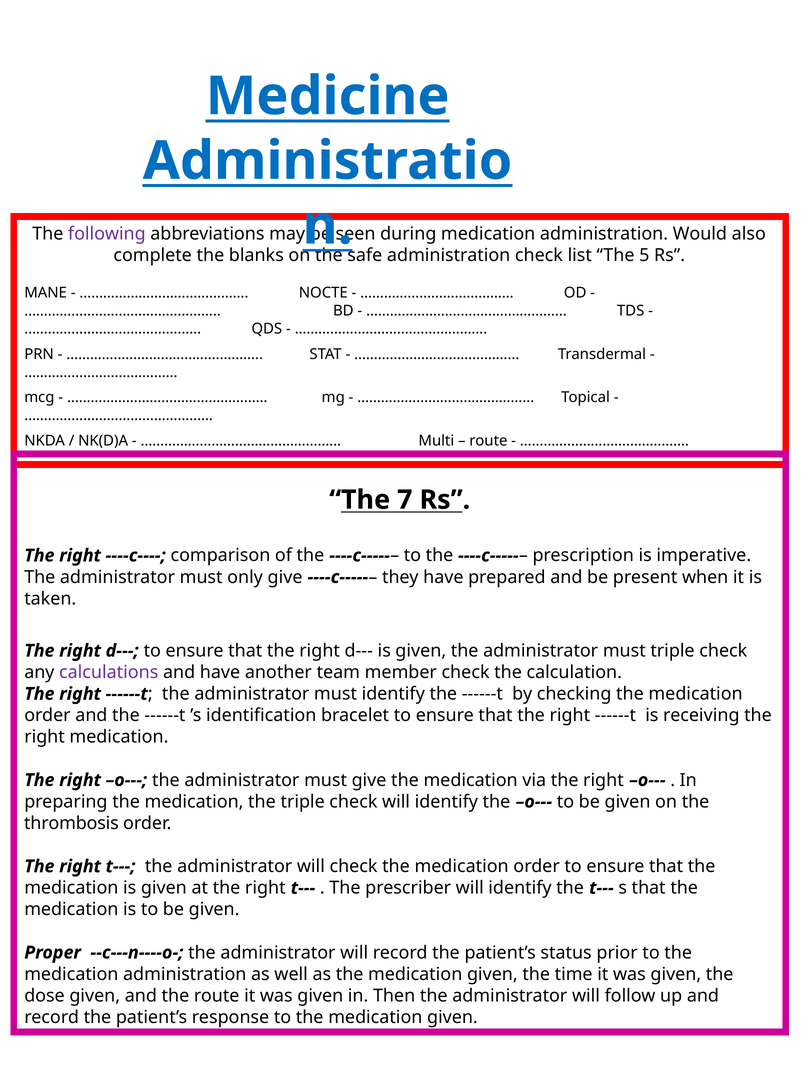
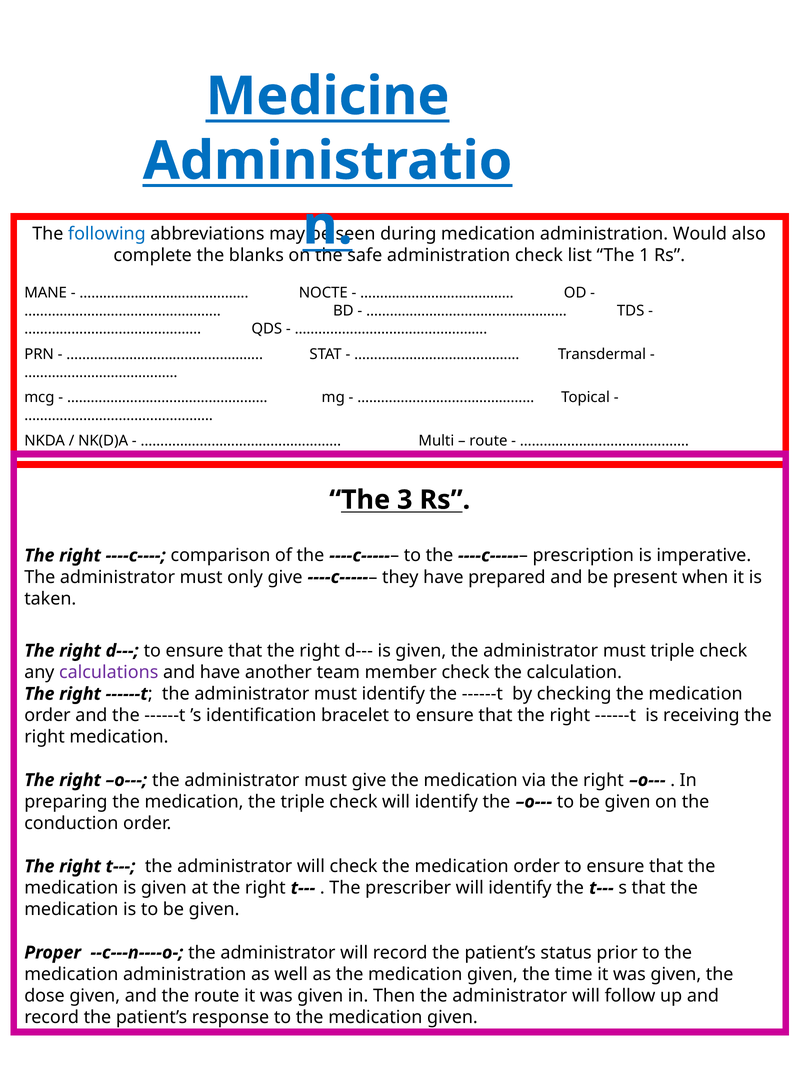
following colour: purple -> blue
5: 5 -> 1
7: 7 -> 3
thrombosis: thrombosis -> conduction
